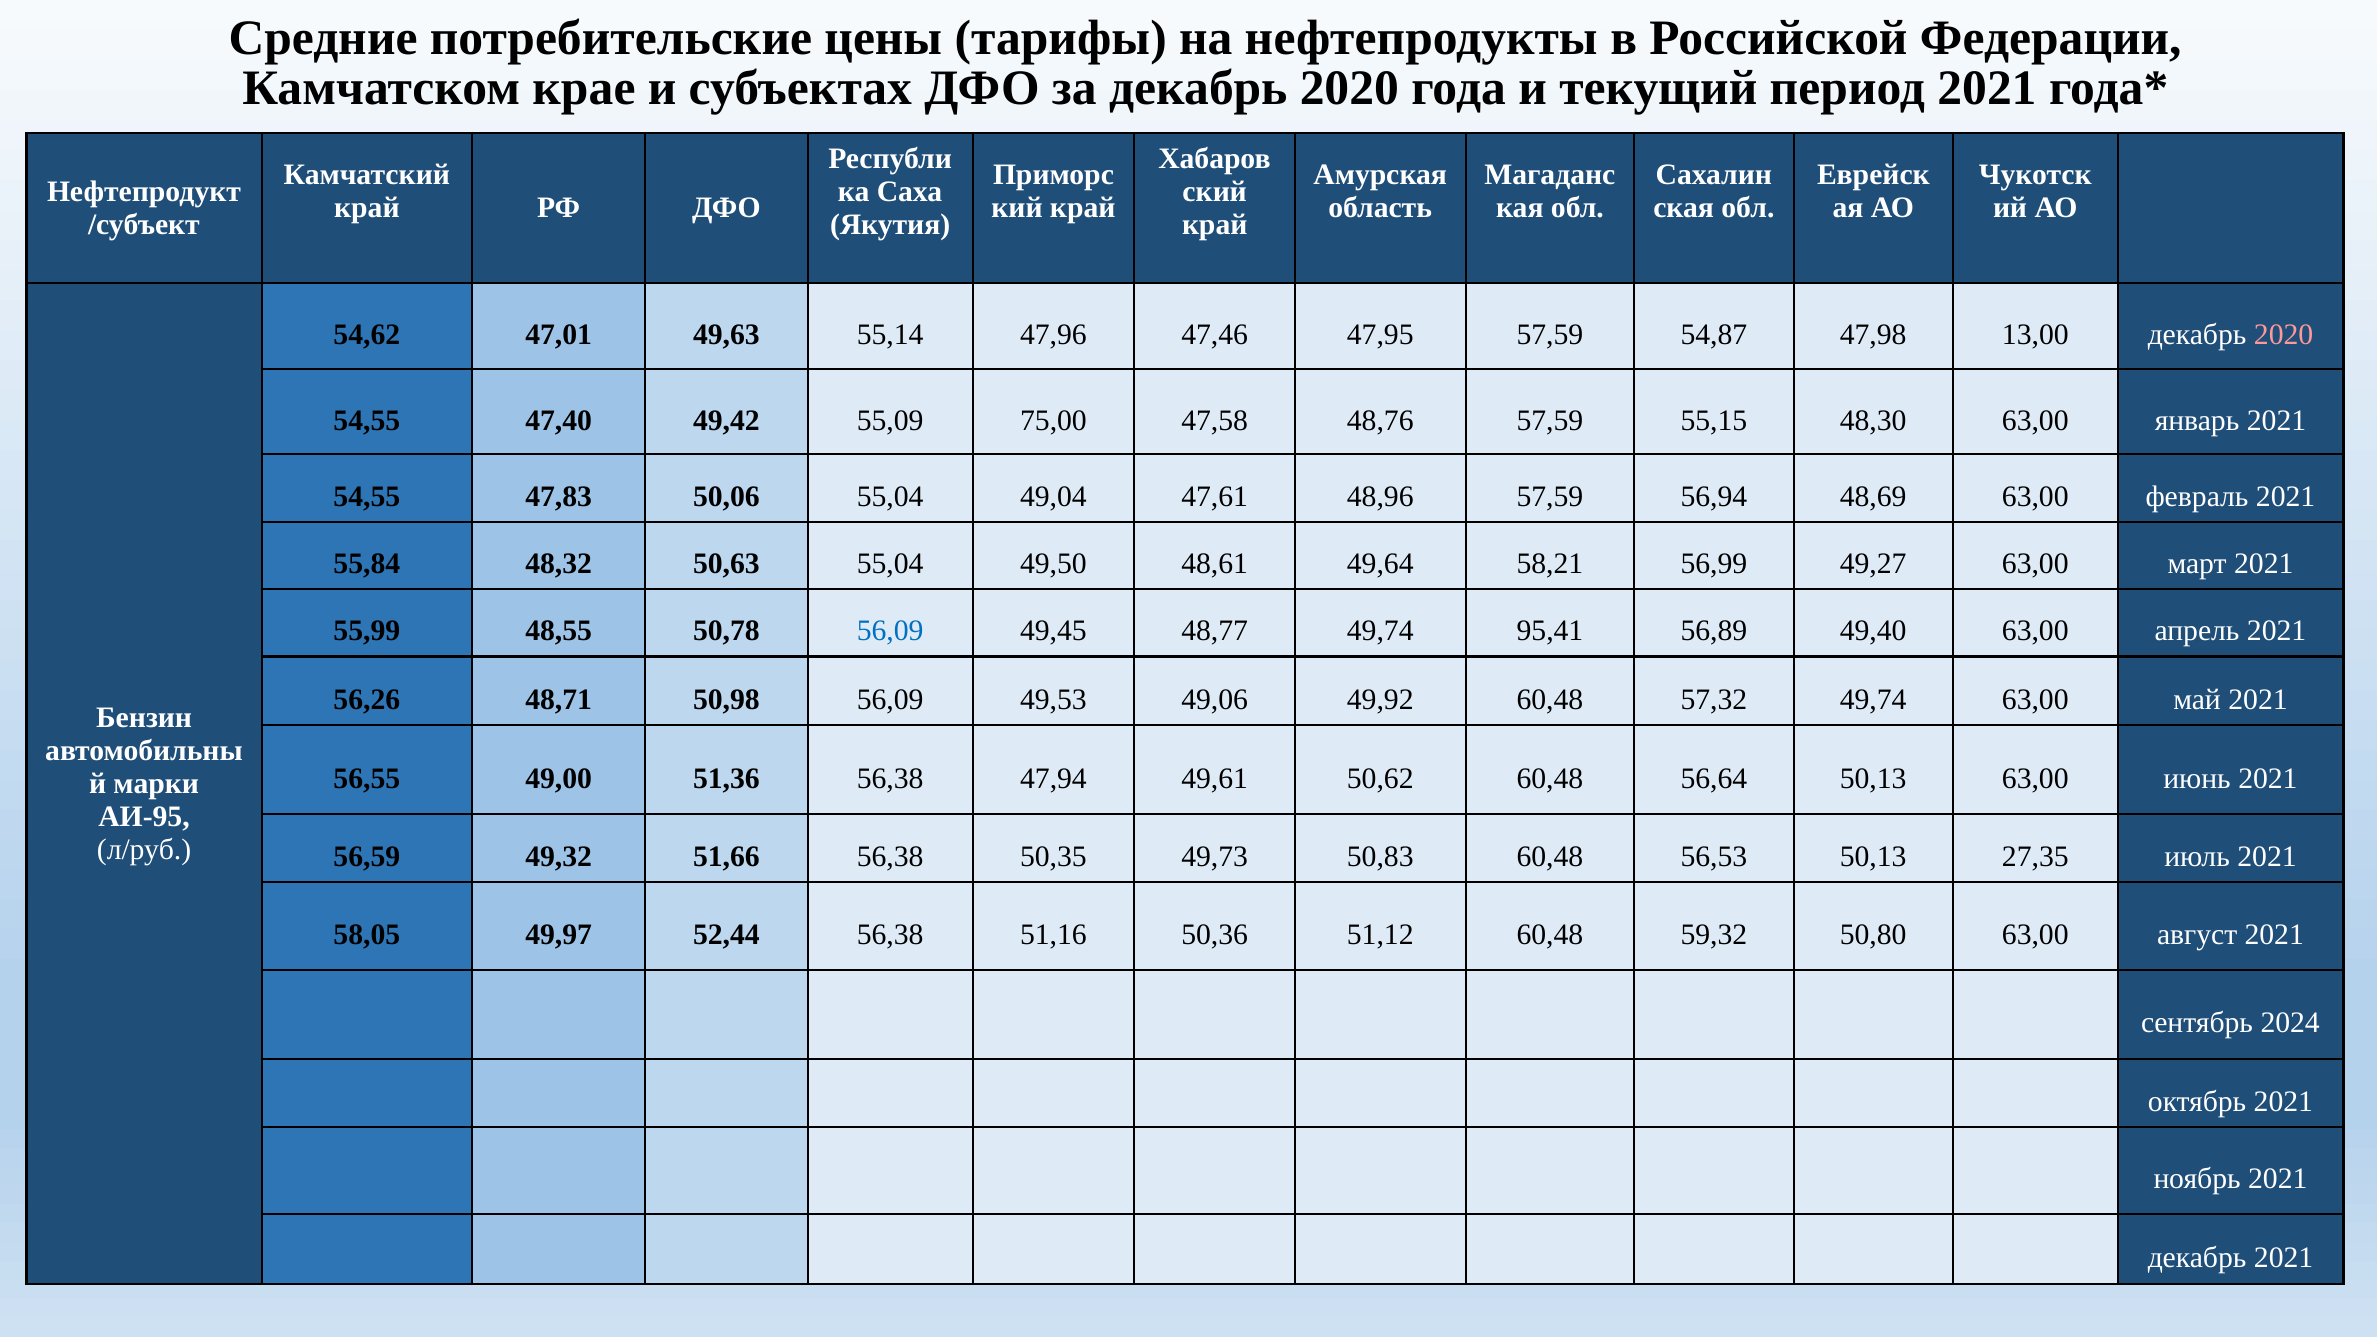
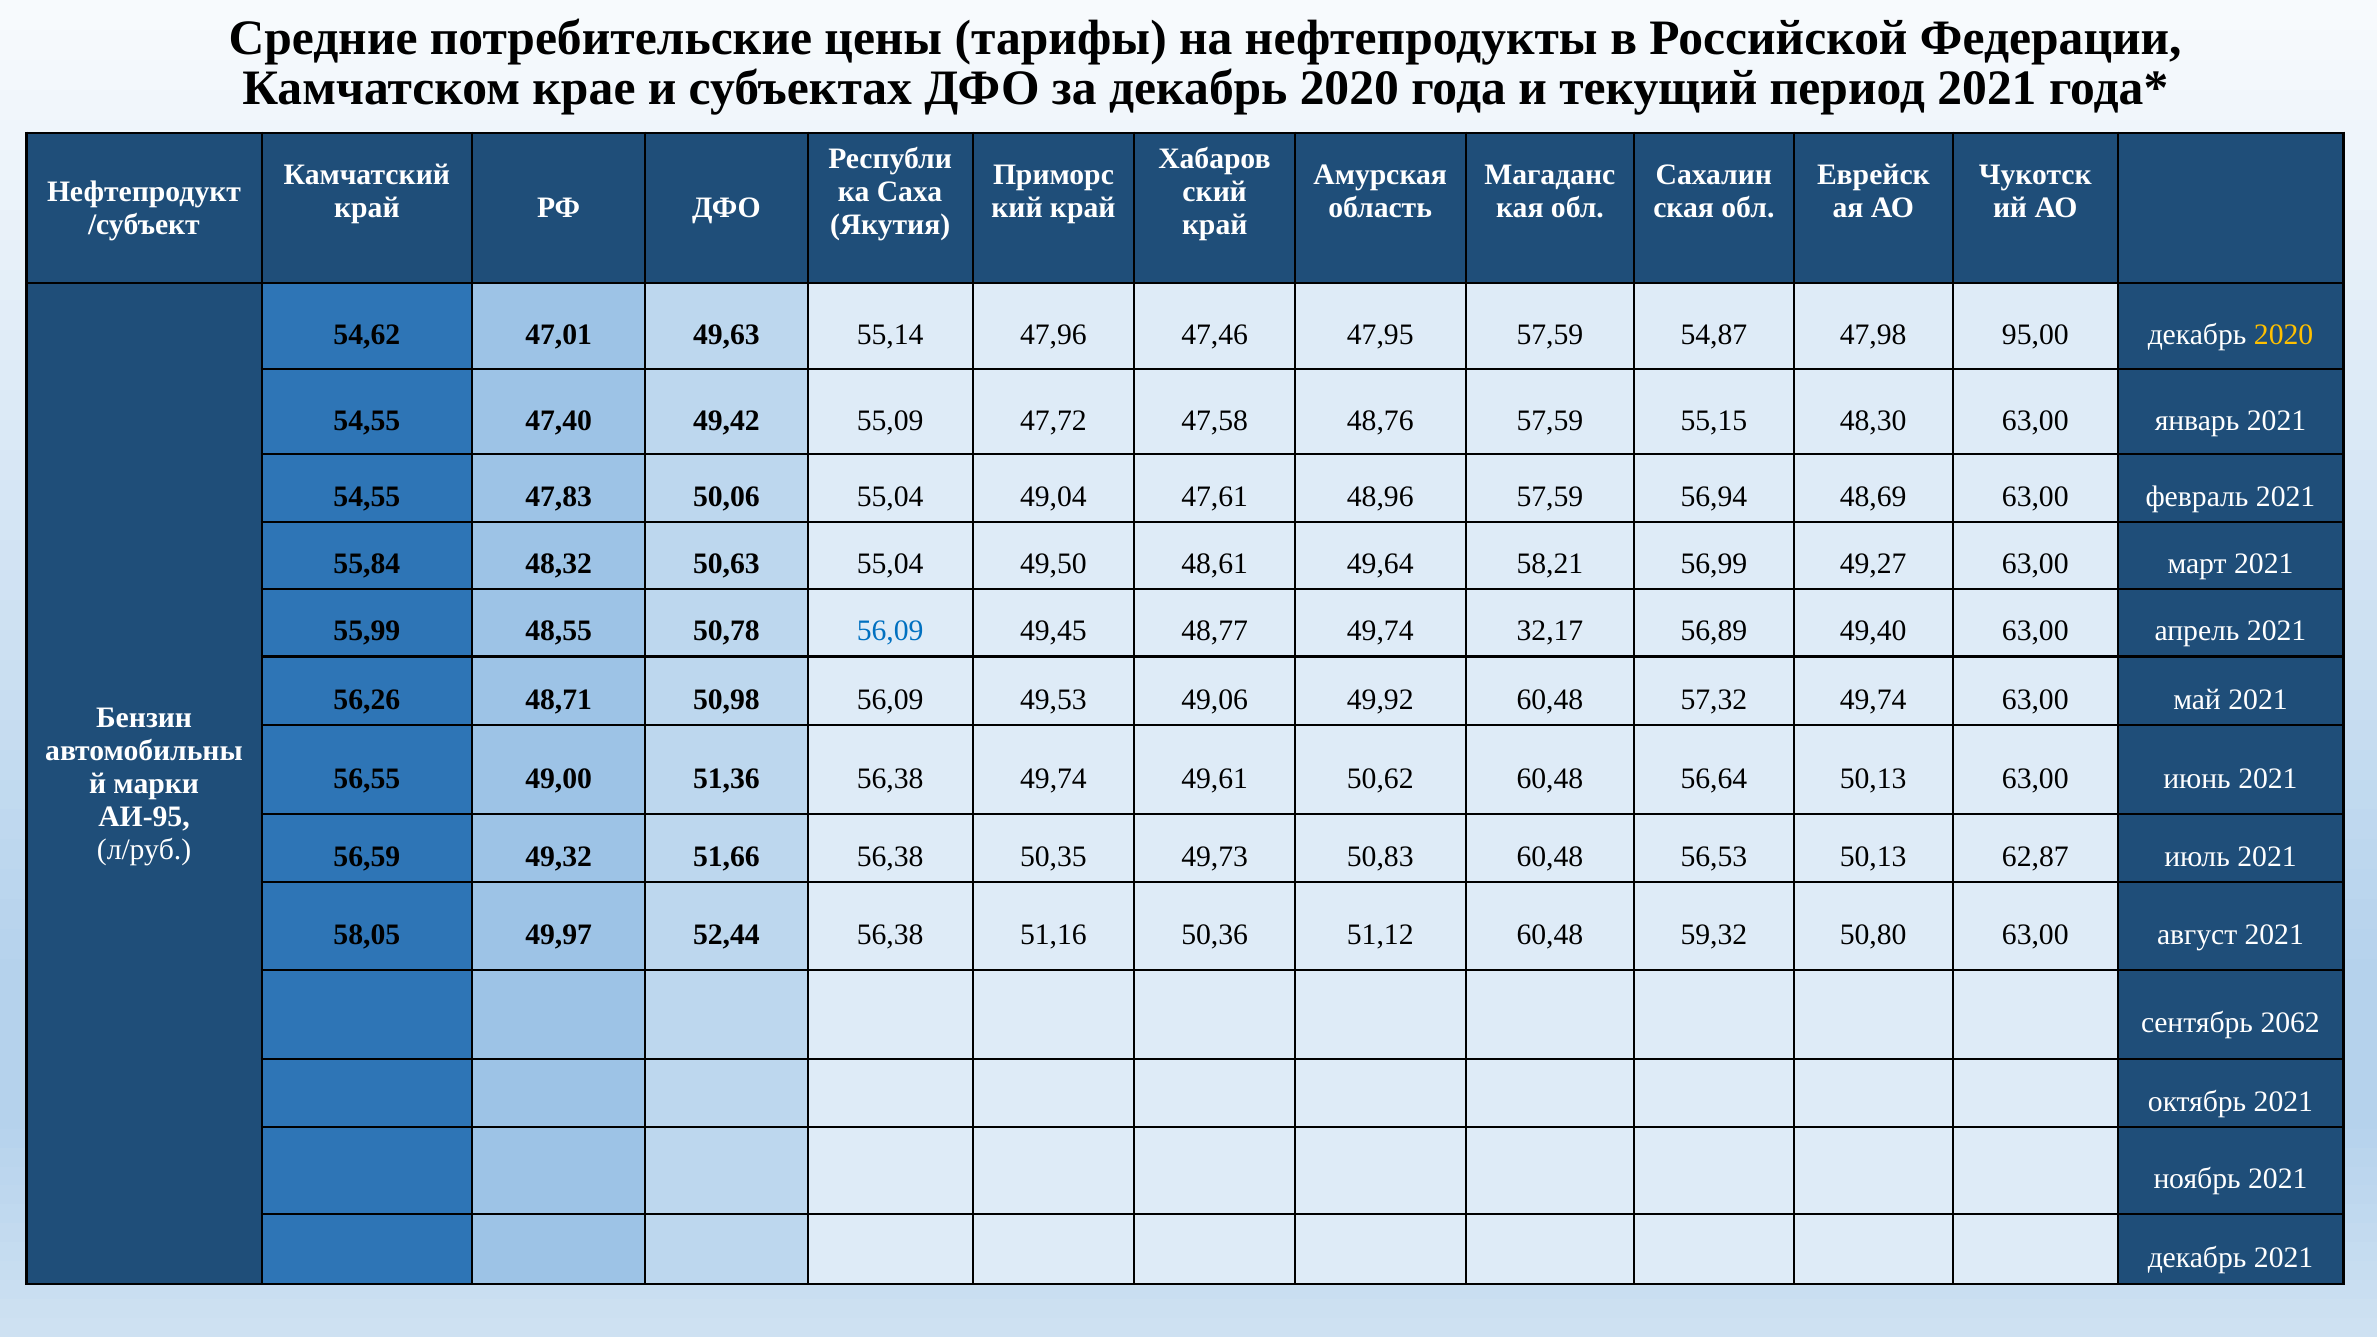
13,00: 13,00 -> 95,00
2020 at (2284, 334) colour: pink -> yellow
75,00: 75,00 -> 47,72
95,41: 95,41 -> 32,17
56,38 47,94: 47,94 -> 49,74
27,35: 27,35 -> 62,87
2024: 2024 -> 2062
